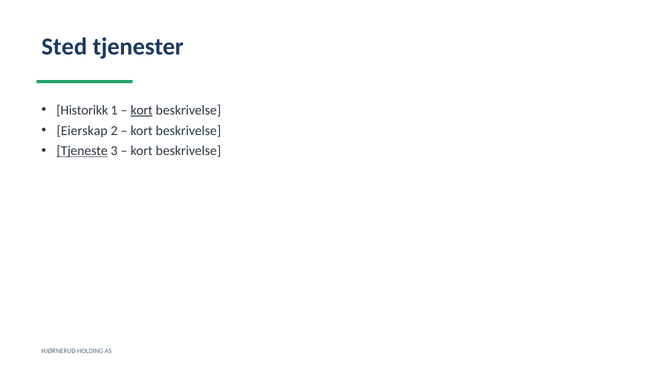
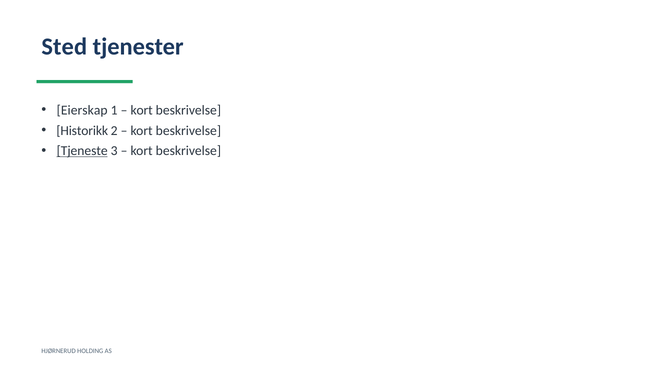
Historikk: Historikk -> Eierskap
kort at (142, 110) underline: present -> none
Eierskap: Eierskap -> Historikk
